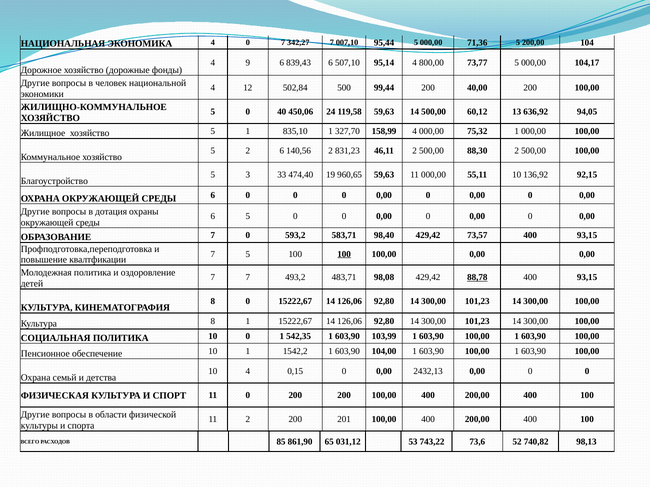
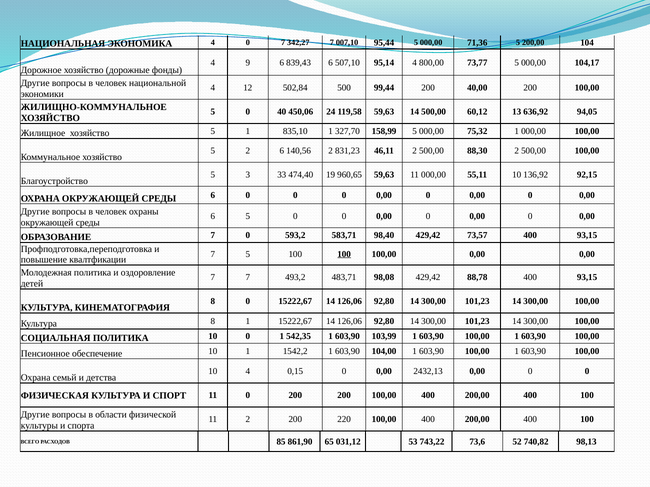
158,99 4: 4 -> 5
дотация at (111, 212): дотация -> человек
88,78 underline: present -> none
201: 201 -> 220
